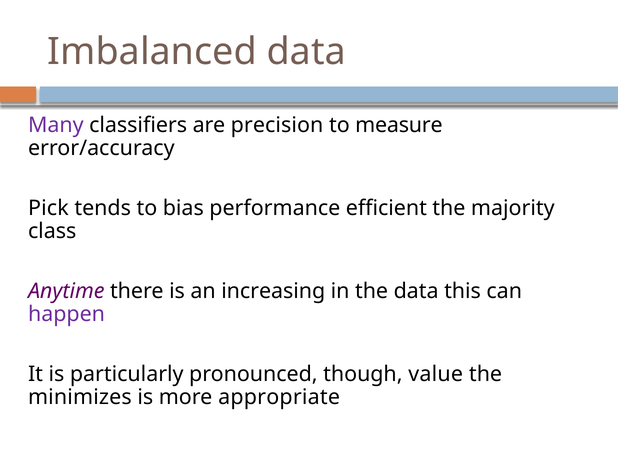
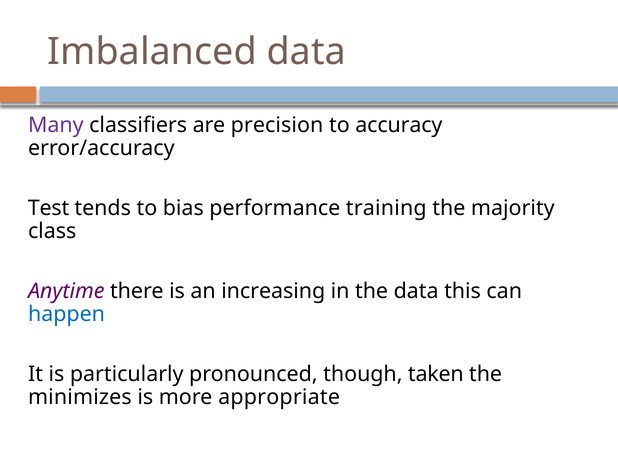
measure: measure -> accuracy
Pick: Pick -> Test
efficient: efficient -> training
happen colour: purple -> blue
value: value -> taken
